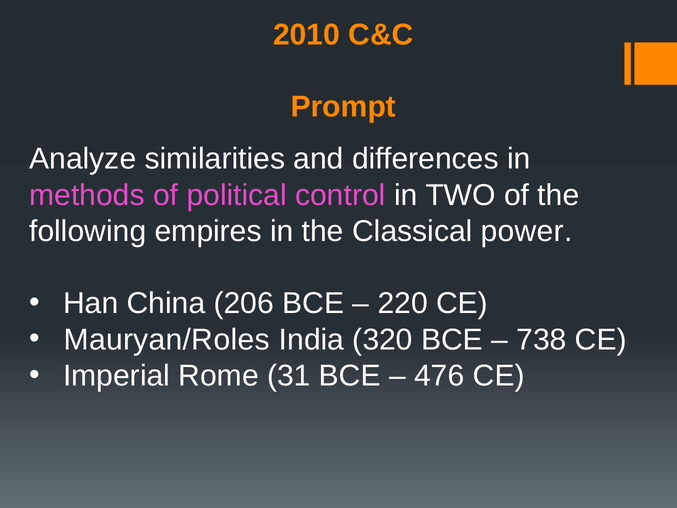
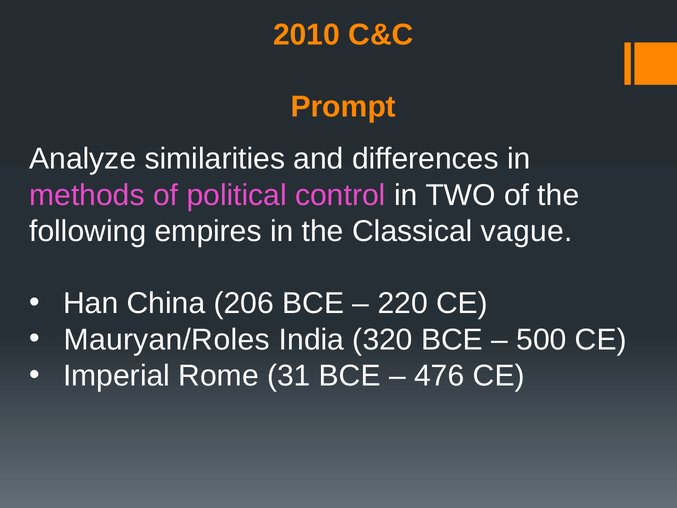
power: power -> vague
738: 738 -> 500
